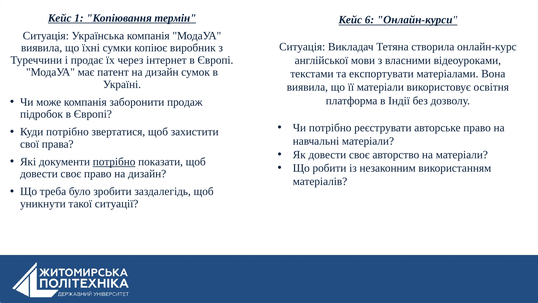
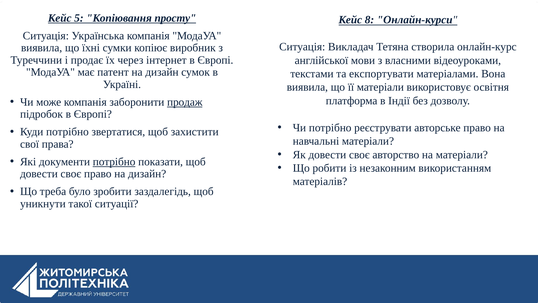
1: 1 -> 5
термін: термін -> просту
6: 6 -> 8
продаж underline: none -> present
